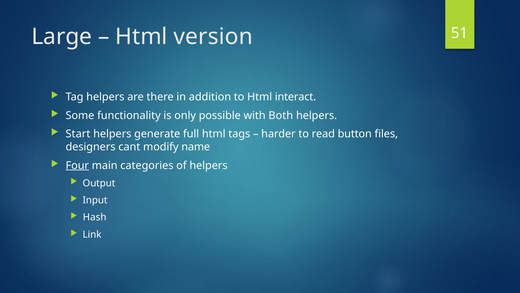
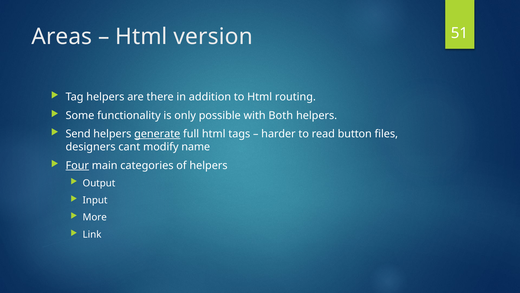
Large: Large -> Areas
interact: interact -> routing
Start: Start -> Send
generate underline: none -> present
Hash: Hash -> More
